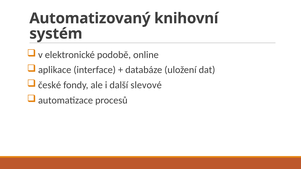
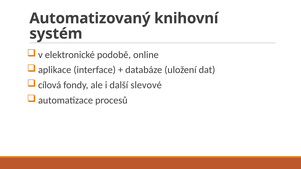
české: české -> cílová
